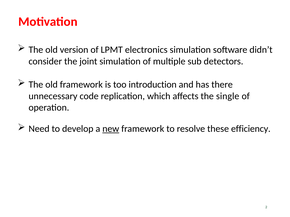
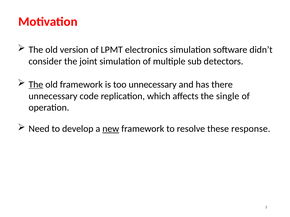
The at (36, 85) underline: none -> present
too introduction: introduction -> unnecessary
efficiency: efficiency -> response
